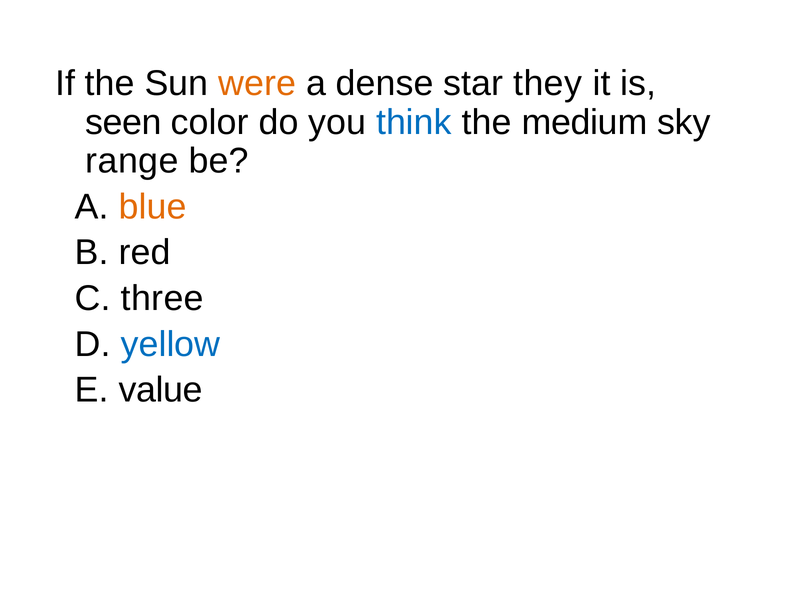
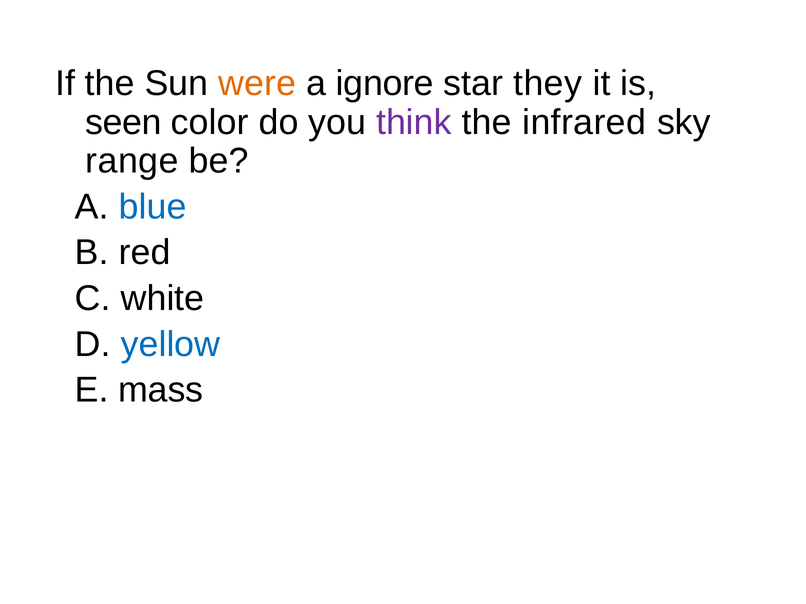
dense: dense -> ignore
think colour: blue -> purple
medium: medium -> infrared
blue colour: orange -> blue
three: three -> white
value: value -> mass
